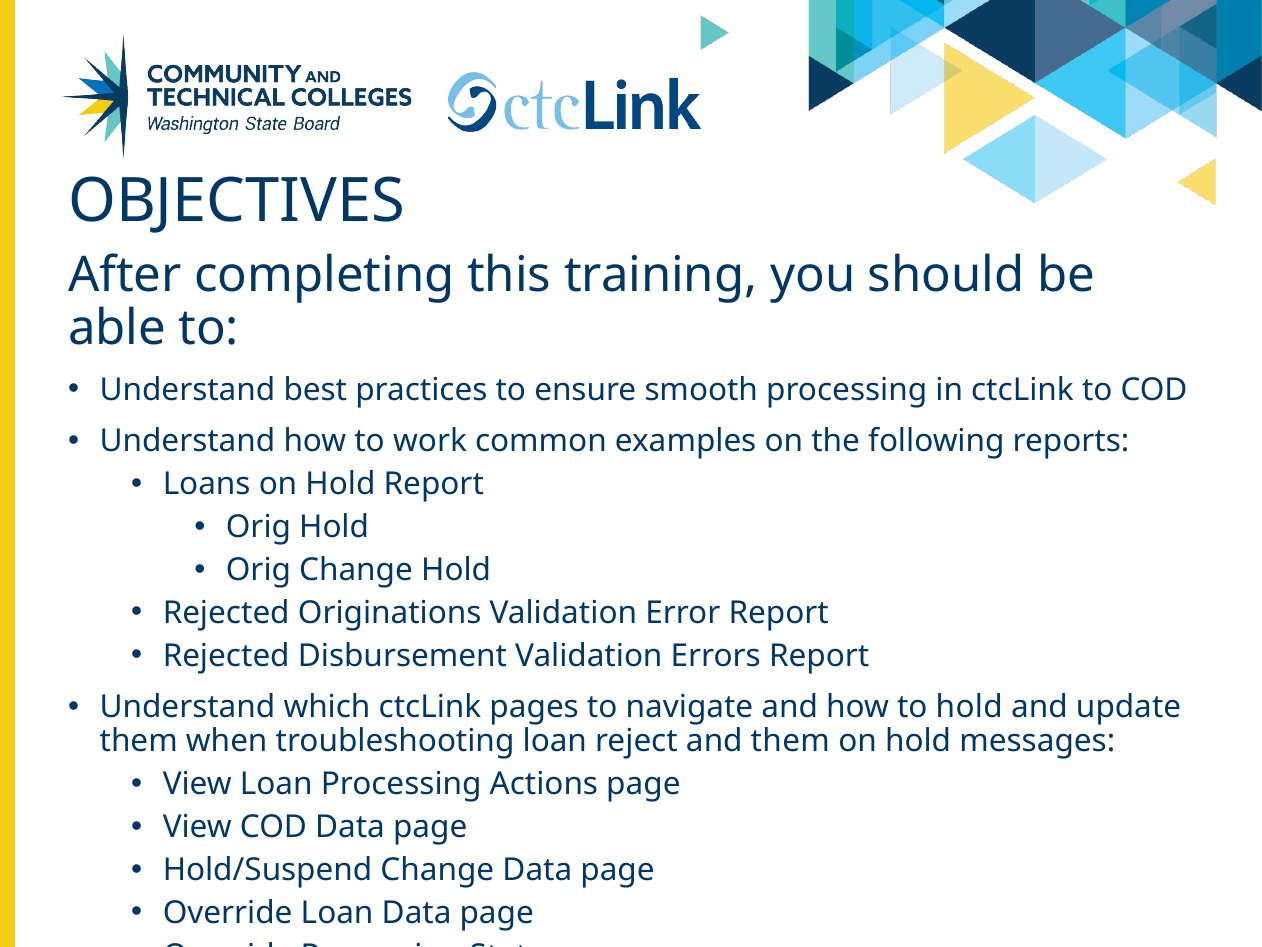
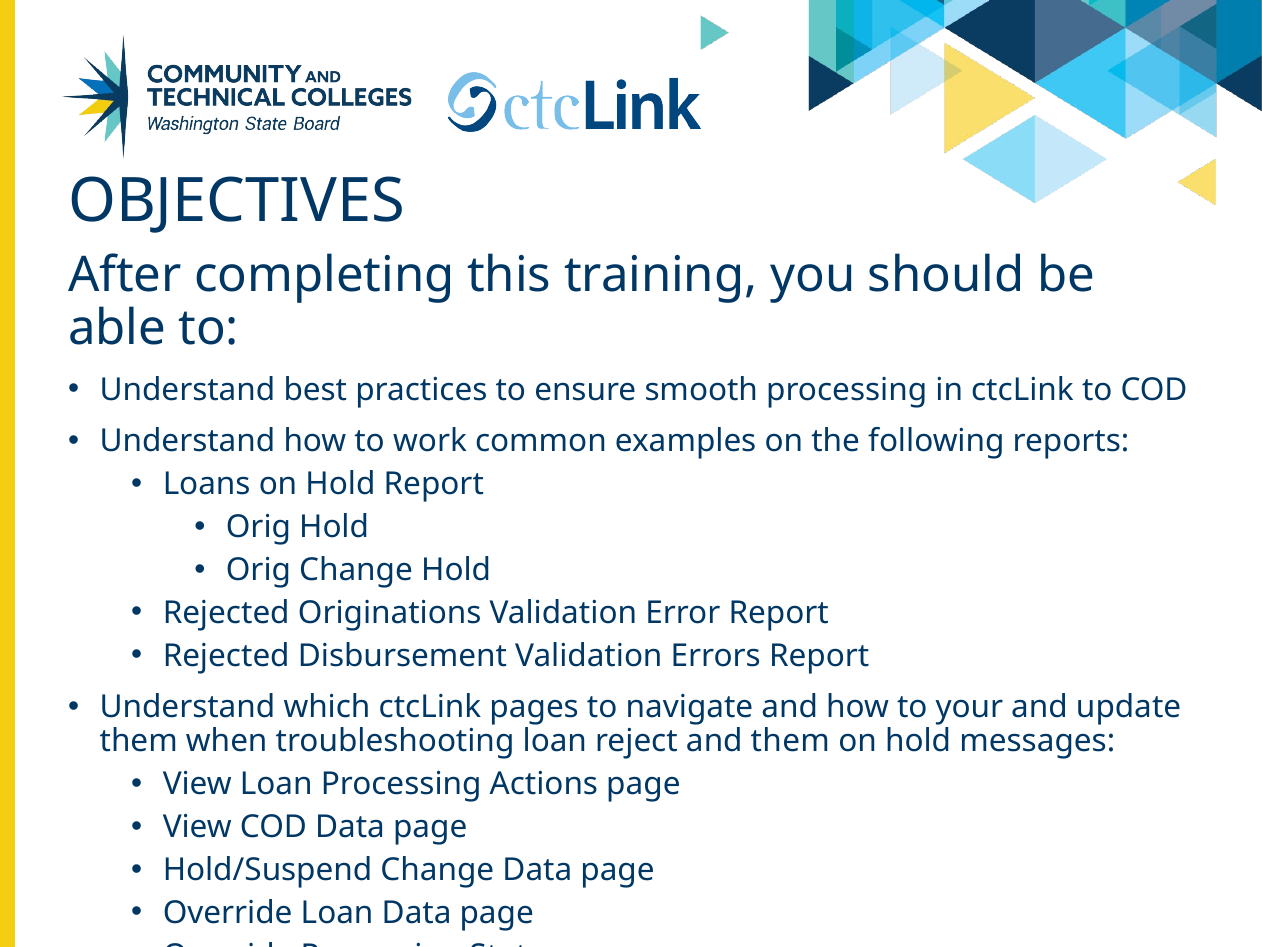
to hold: hold -> your
